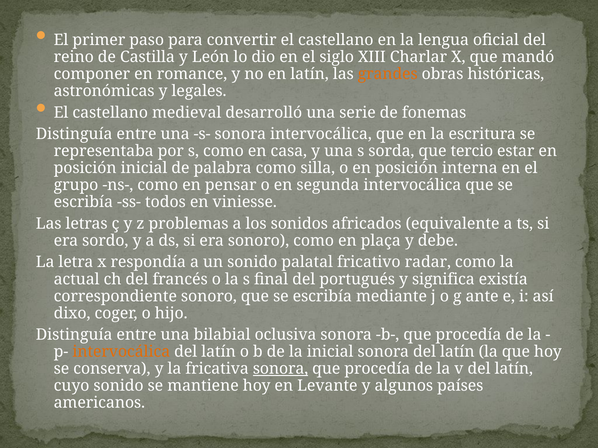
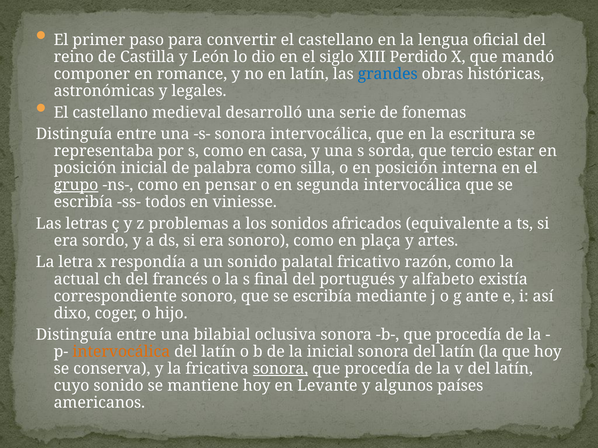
Charlar: Charlar -> Perdido
grandes colour: orange -> blue
grupo underline: none -> present
debe: debe -> artes
radar: radar -> razón
significa: significa -> alfabeto
